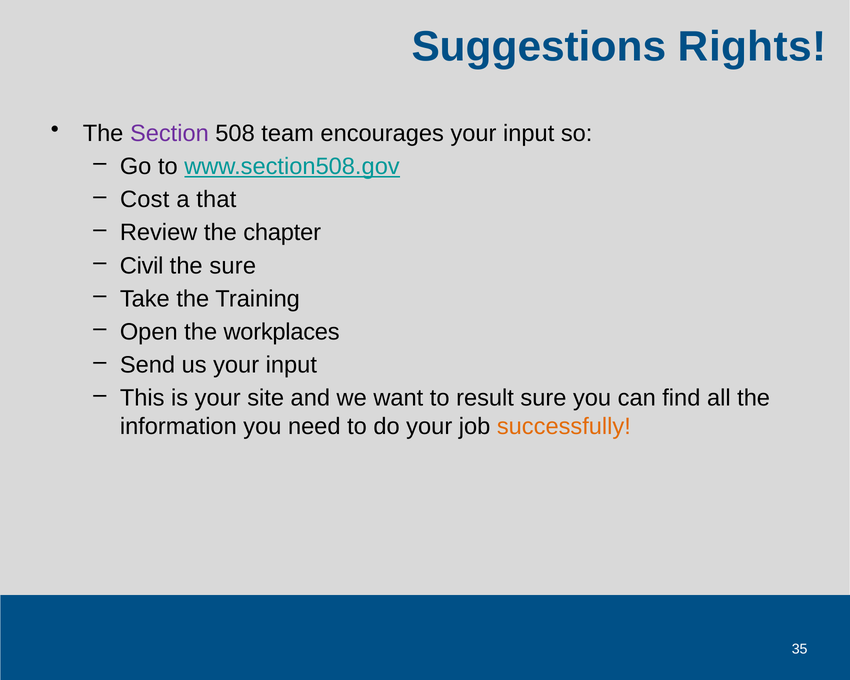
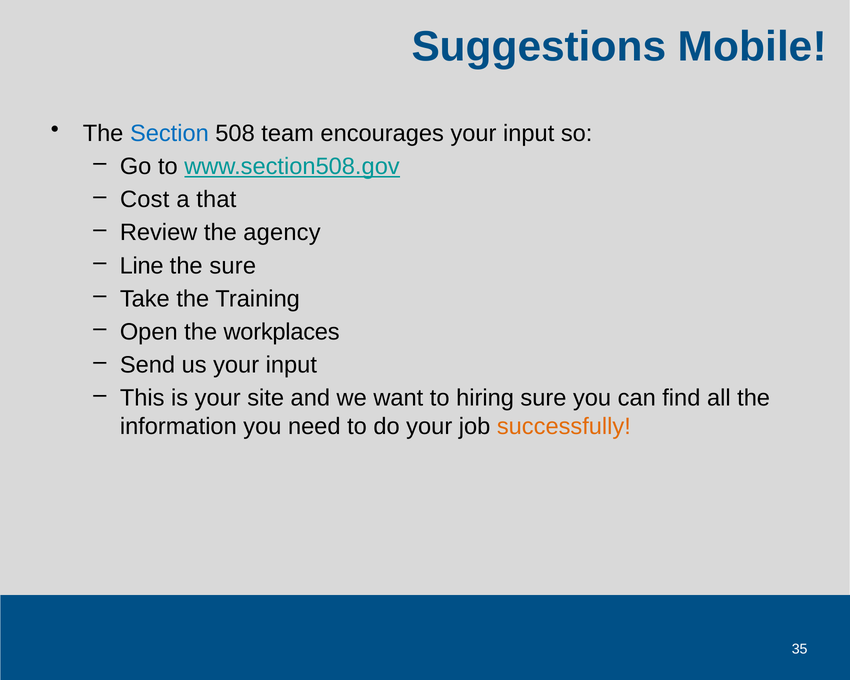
Rights: Rights -> Mobile
Section colour: purple -> blue
chapter: chapter -> agency
Civil: Civil -> Line
result: result -> hiring
